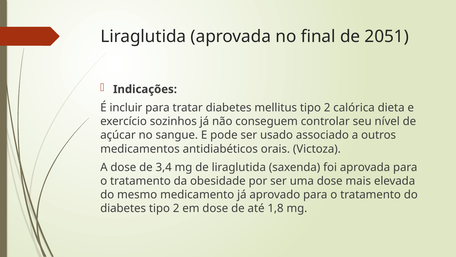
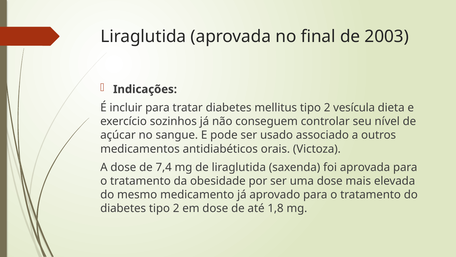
2051: 2051 -> 2003
calórica: calórica -> vesícula
3,4: 3,4 -> 7,4
